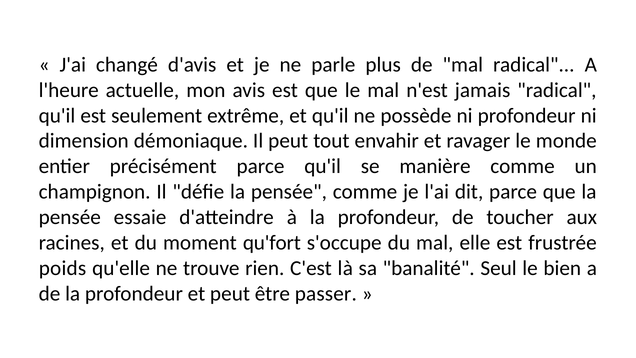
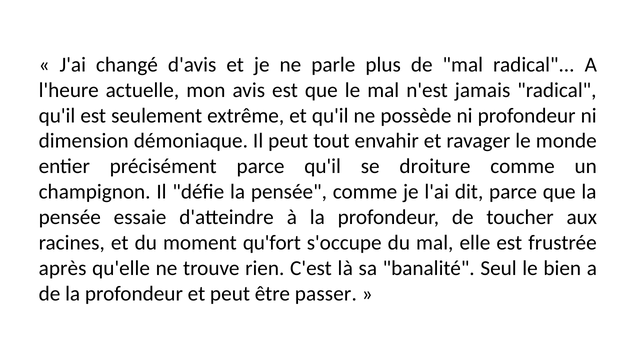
manière: manière -> droiture
poids: poids -> après
